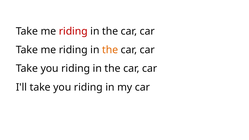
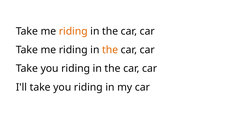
riding at (73, 31) colour: red -> orange
